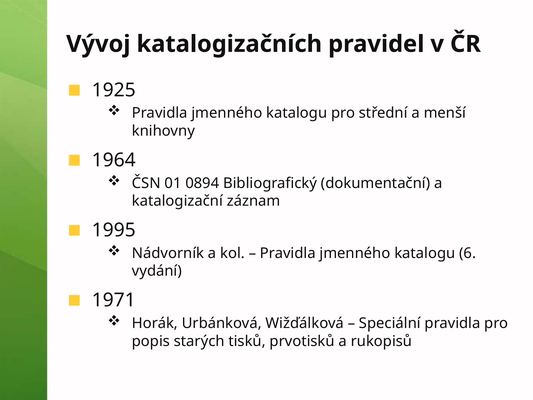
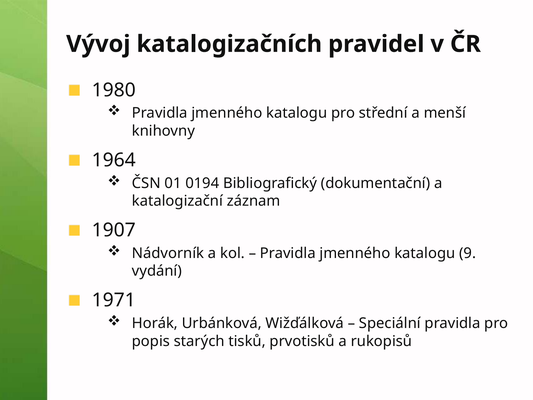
1925: 1925 -> 1980
0894: 0894 -> 0194
1995: 1995 -> 1907
6: 6 -> 9
